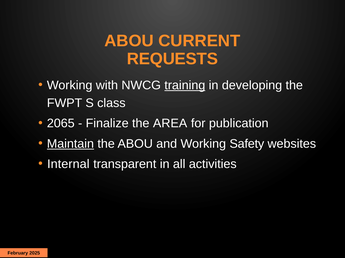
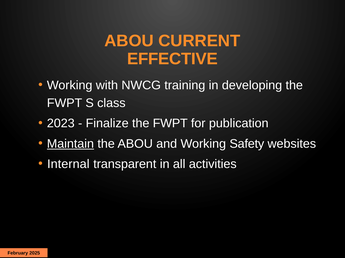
REQUESTS: REQUESTS -> EFFECTIVE
training underline: present -> none
2065: 2065 -> 2023
Finalize the AREA: AREA -> FWPT
